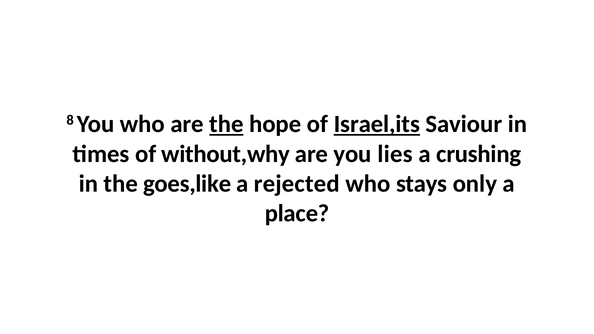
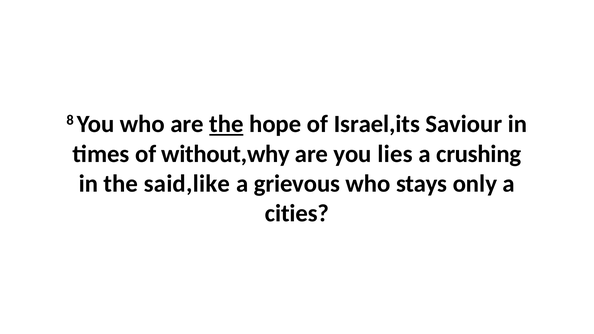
Israel,its underline: present -> none
goes,like: goes,like -> said,like
rejected: rejected -> grievous
place: place -> cities
